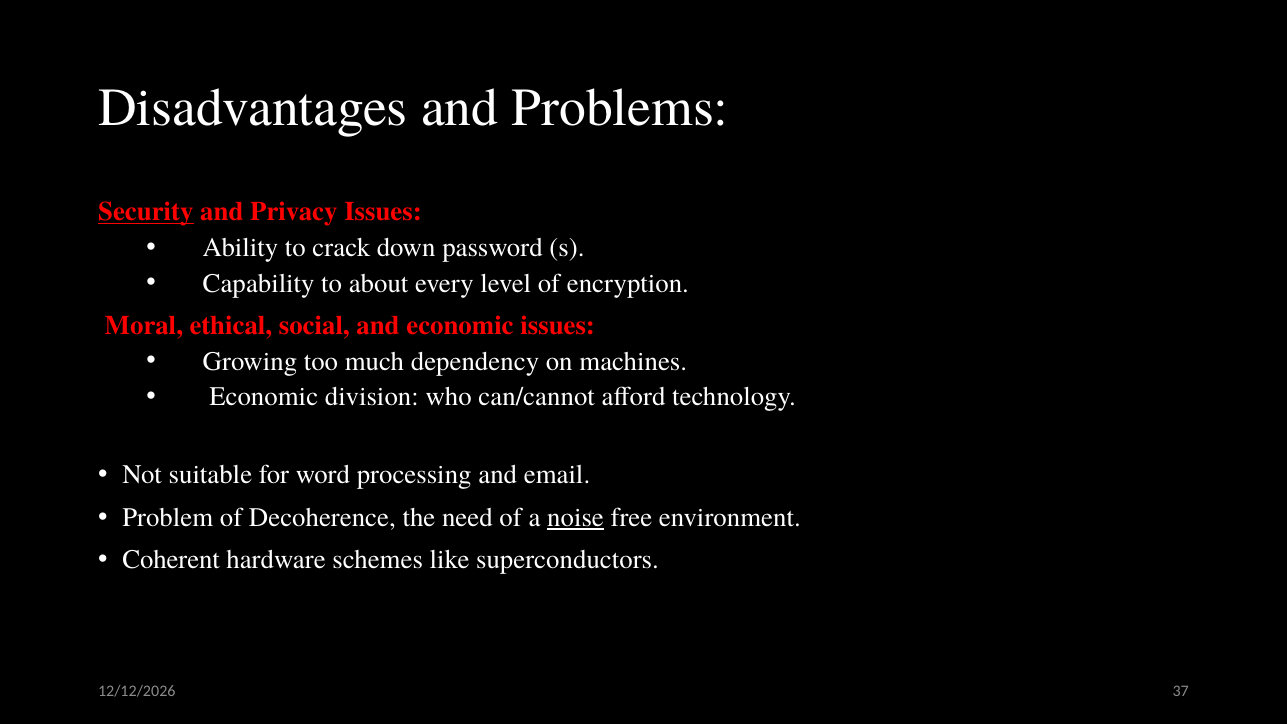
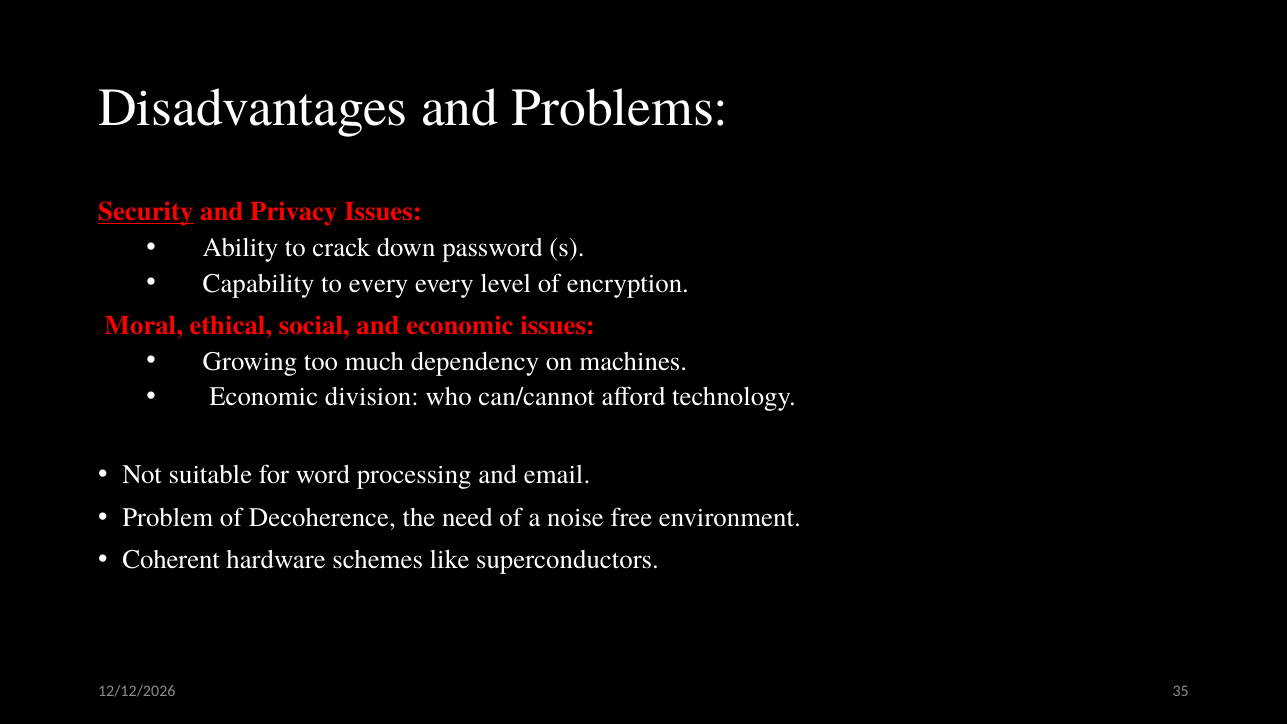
to about: about -> every
noise underline: present -> none
37: 37 -> 35
